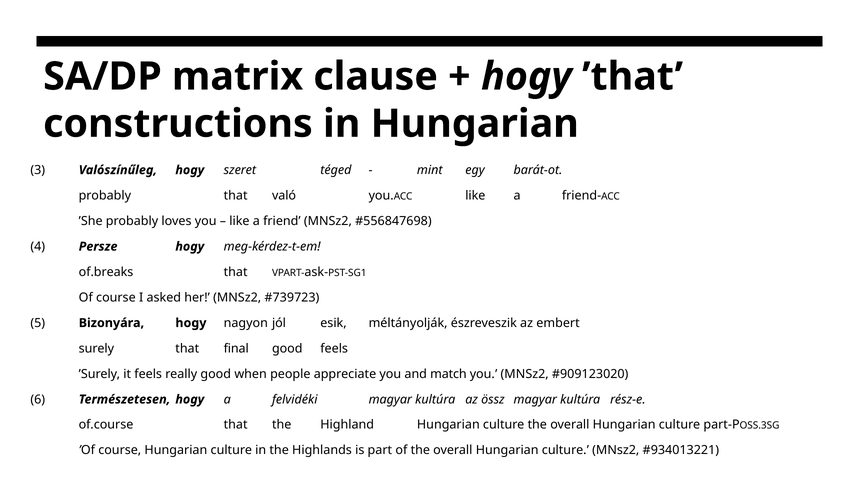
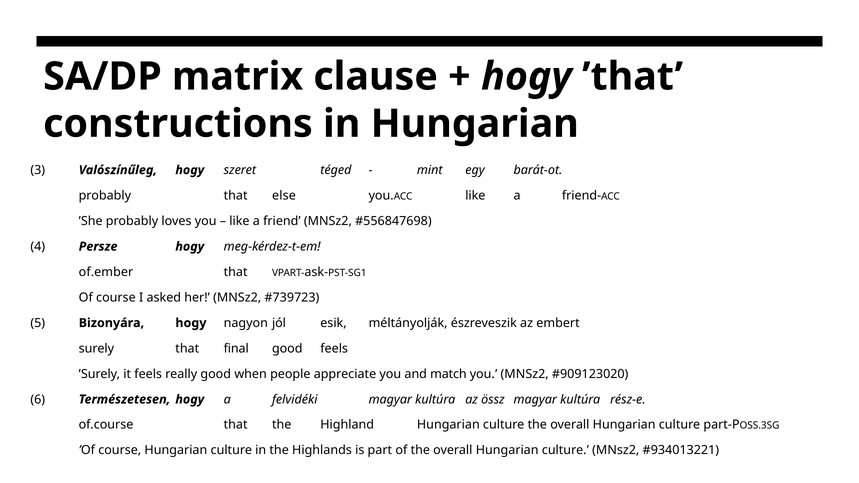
való: való -> else
of.breaks: of.breaks -> of.ember
